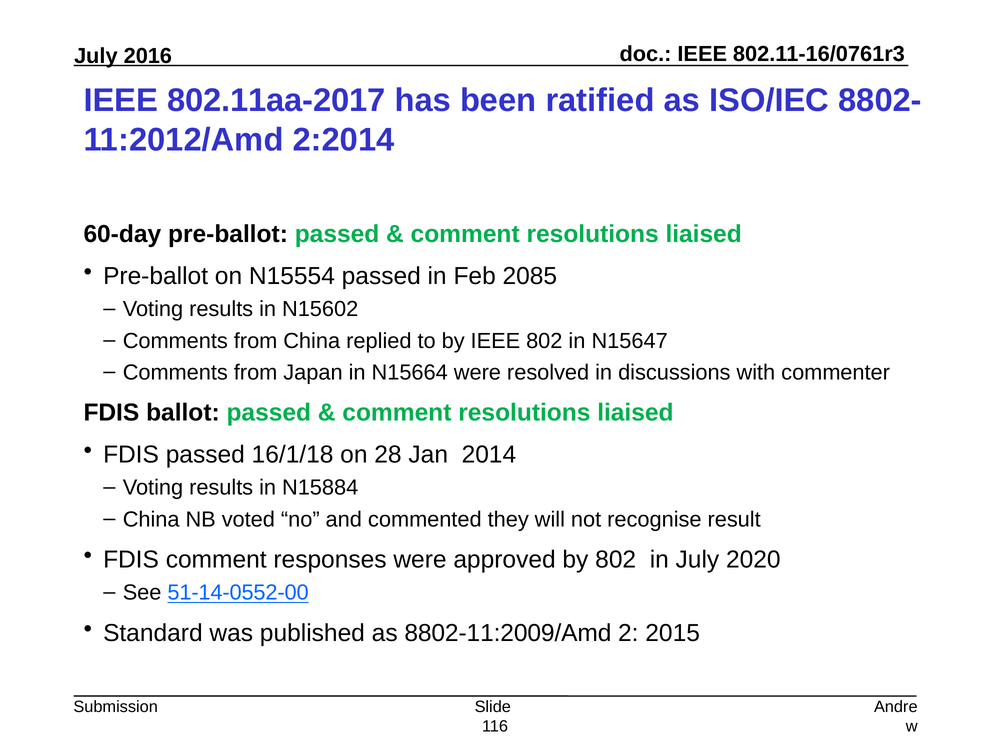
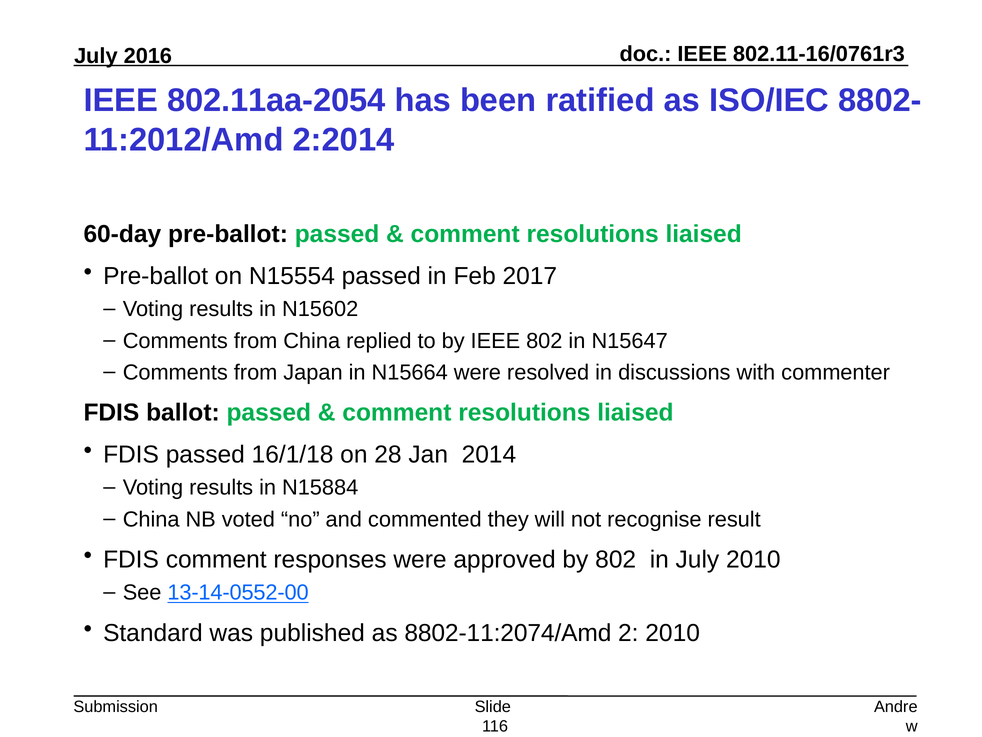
802.11aa-2017: 802.11aa-2017 -> 802.11aa-2054
2085: 2085 -> 2017
July 2020: 2020 -> 2010
51-14-0552-00: 51-14-0552-00 -> 13-14-0552-00
8802-11:2009/Amd: 8802-11:2009/Amd -> 8802-11:2074/Amd
2 2015: 2015 -> 2010
